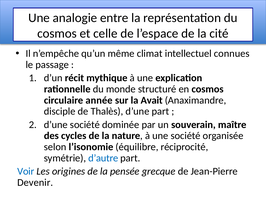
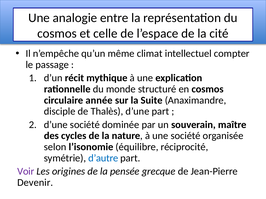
connues: connues -> compter
Avait: Avait -> Suite
Voir colour: blue -> purple
